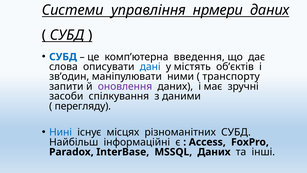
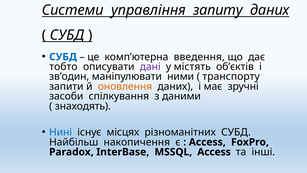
нрмери: нрмери -> запиту
слова: слова -> тобто
дані colour: blue -> purple
оновлення colour: purple -> orange
перегляду: перегляду -> знаходять
інформаційні: інформаційні -> накопичення
MSSQL Даних: Даних -> Access
